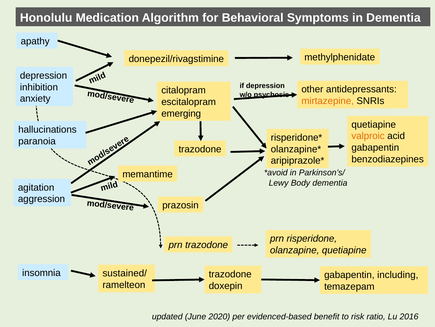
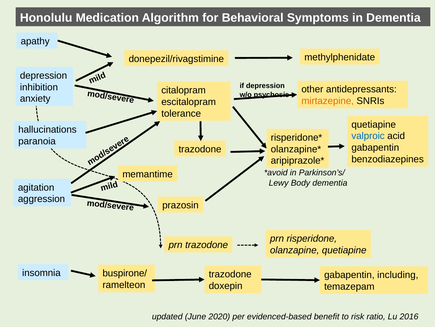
emerging: emerging -> tolerance
valproic colour: orange -> blue
sustained/: sustained/ -> buspirone/
